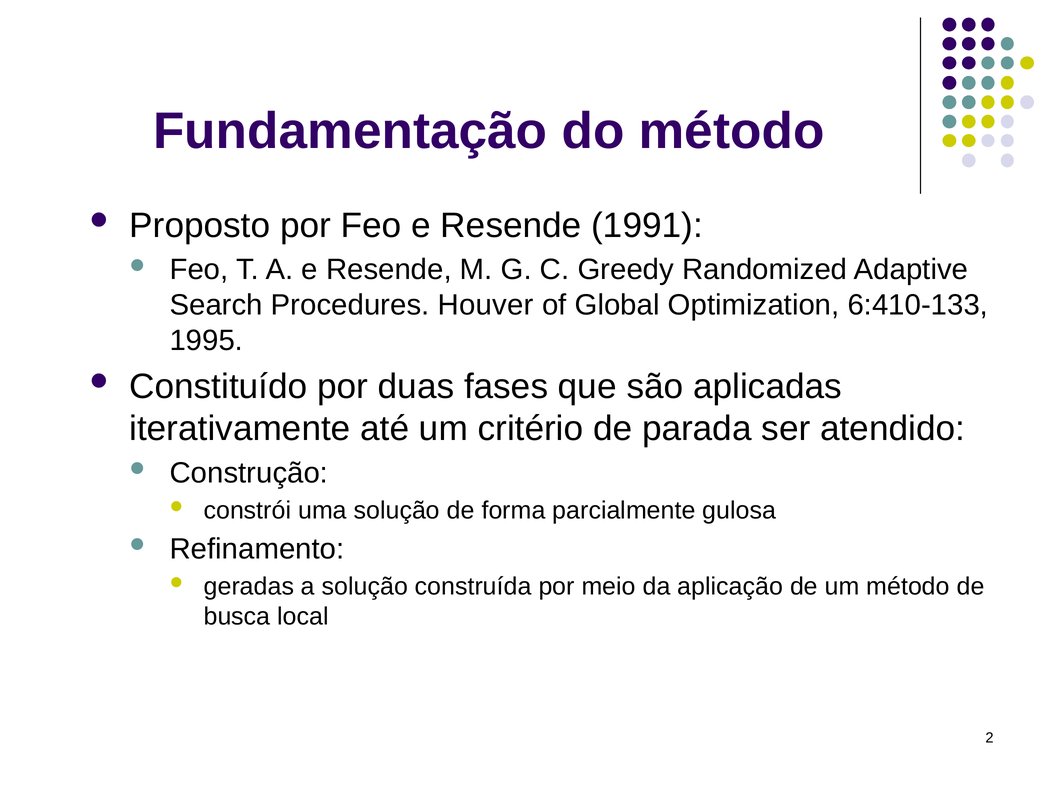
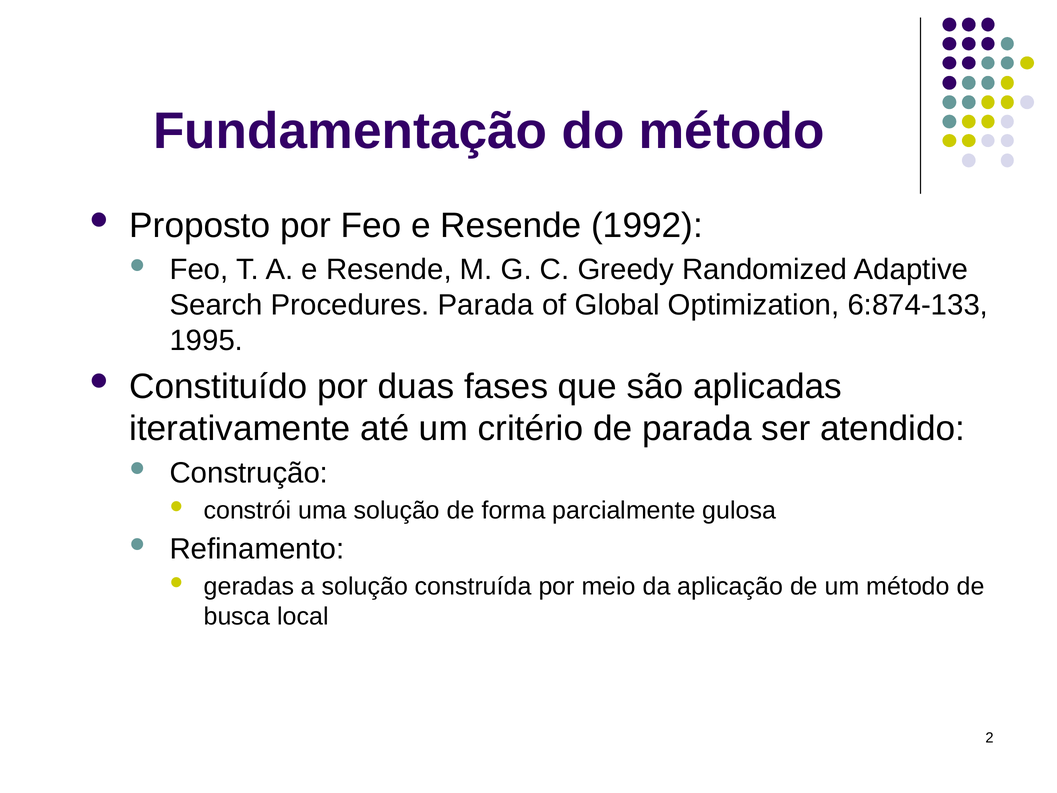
1991: 1991 -> 1992
Procedures Houver: Houver -> Parada
6:410-133: 6:410-133 -> 6:874-133
